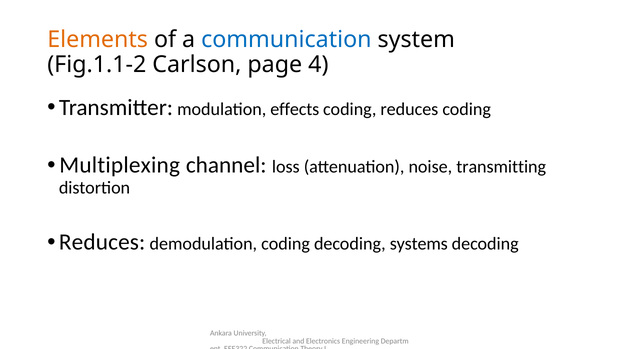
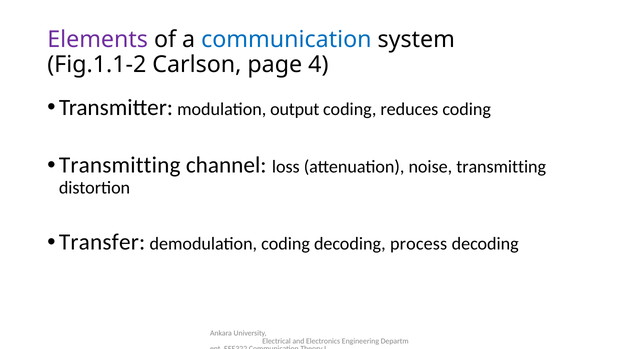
Elements colour: orange -> purple
effects: effects -> output
Multiplexing at (120, 165): Multiplexing -> Transmitting
Reduces at (102, 242): Reduces -> Transfer
systems: systems -> process
